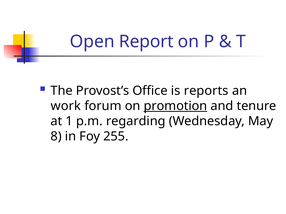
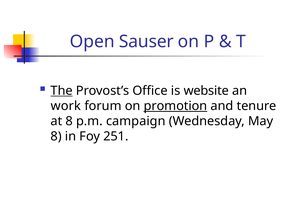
Report: Report -> Sauser
The underline: none -> present
reports: reports -> website
at 1: 1 -> 8
regarding: regarding -> campaign
255: 255 -> 251
